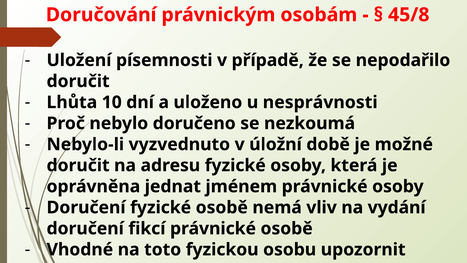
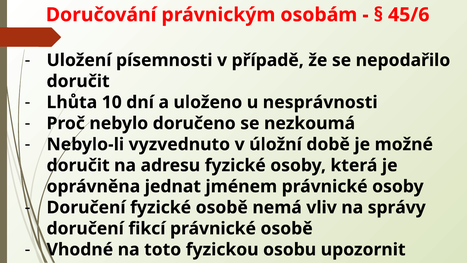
45/8: 45/8 -> 45/6
vydání: vydání -> správy
